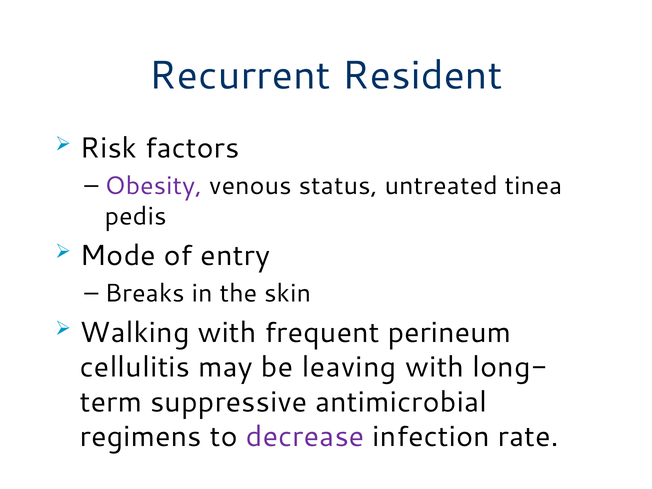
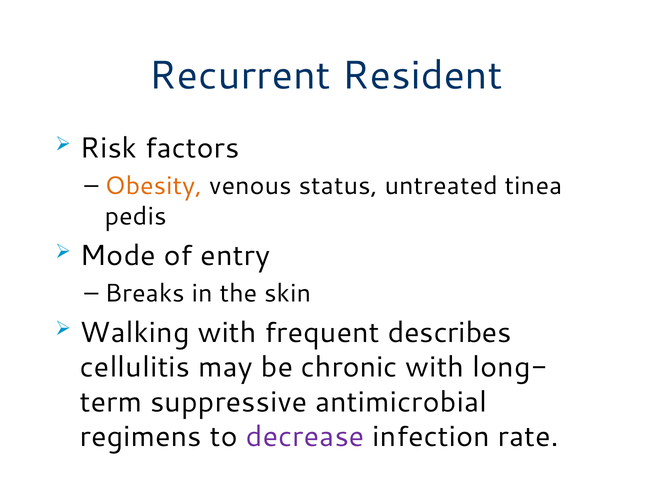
Obesity colour: purple -> orange
perineum: perineum -> describes
leaving: leaving -> chronic
